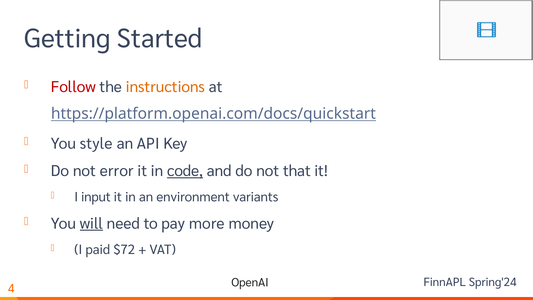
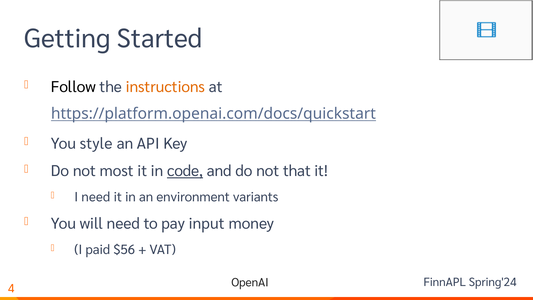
Follow colour: red -> black
error: error -> most
I input: input -> need
will underline: present -> none
more: more -> input
$72: $72 -> $56
